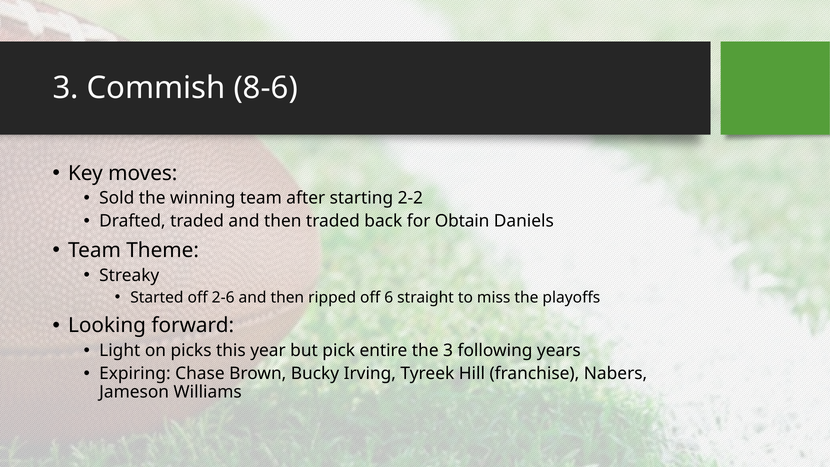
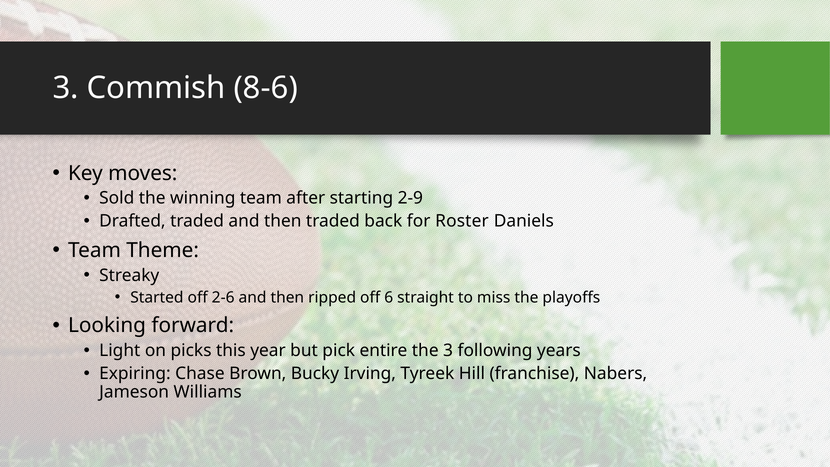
2-2: 2-2 -> 2-9
Obtain: Obtain -> Roster
